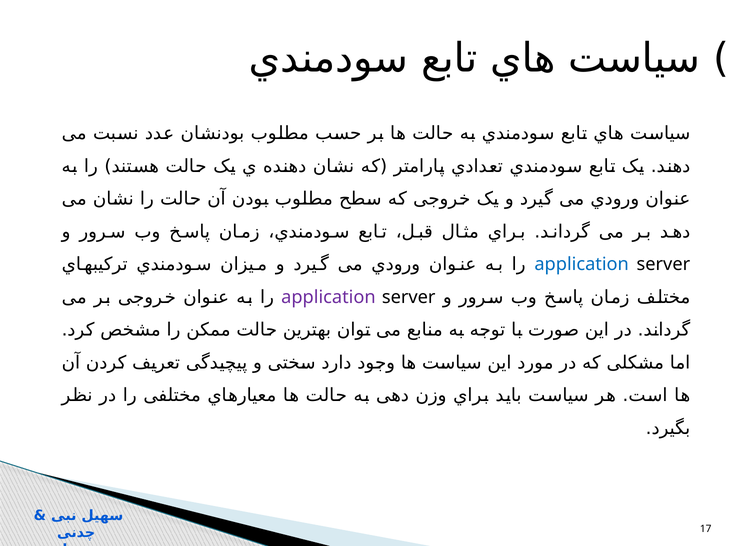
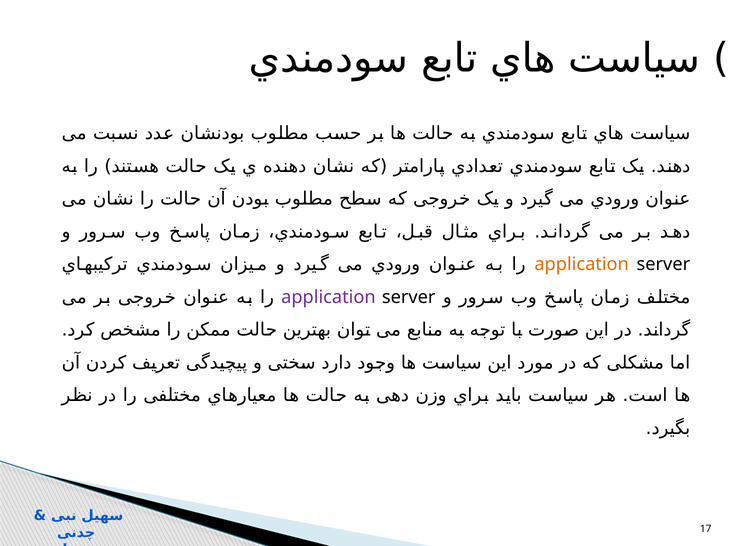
application at (582, 265) colour: blue -> orange
